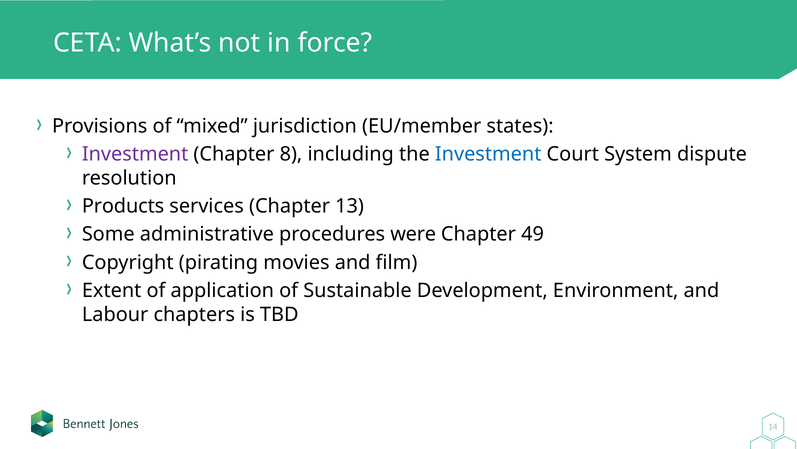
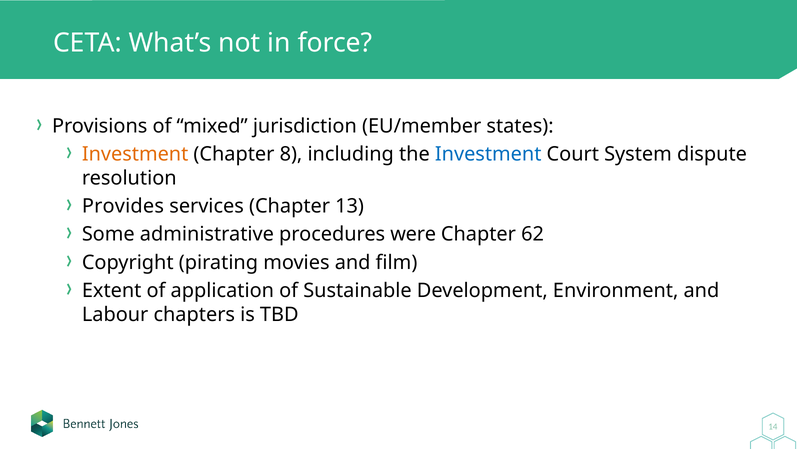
Investment at (135, 154) colour: purple -> orange
Products: Products -> Provides
49: 49 -> 62
